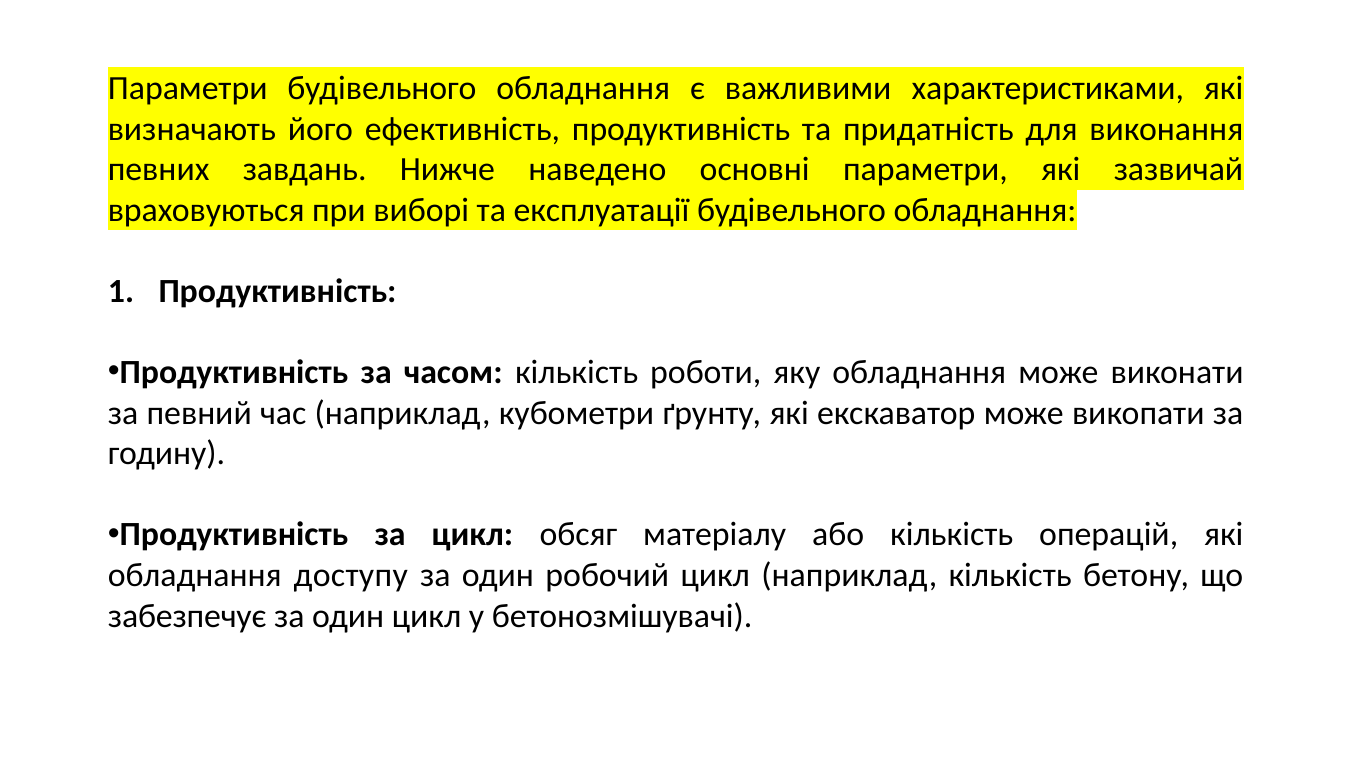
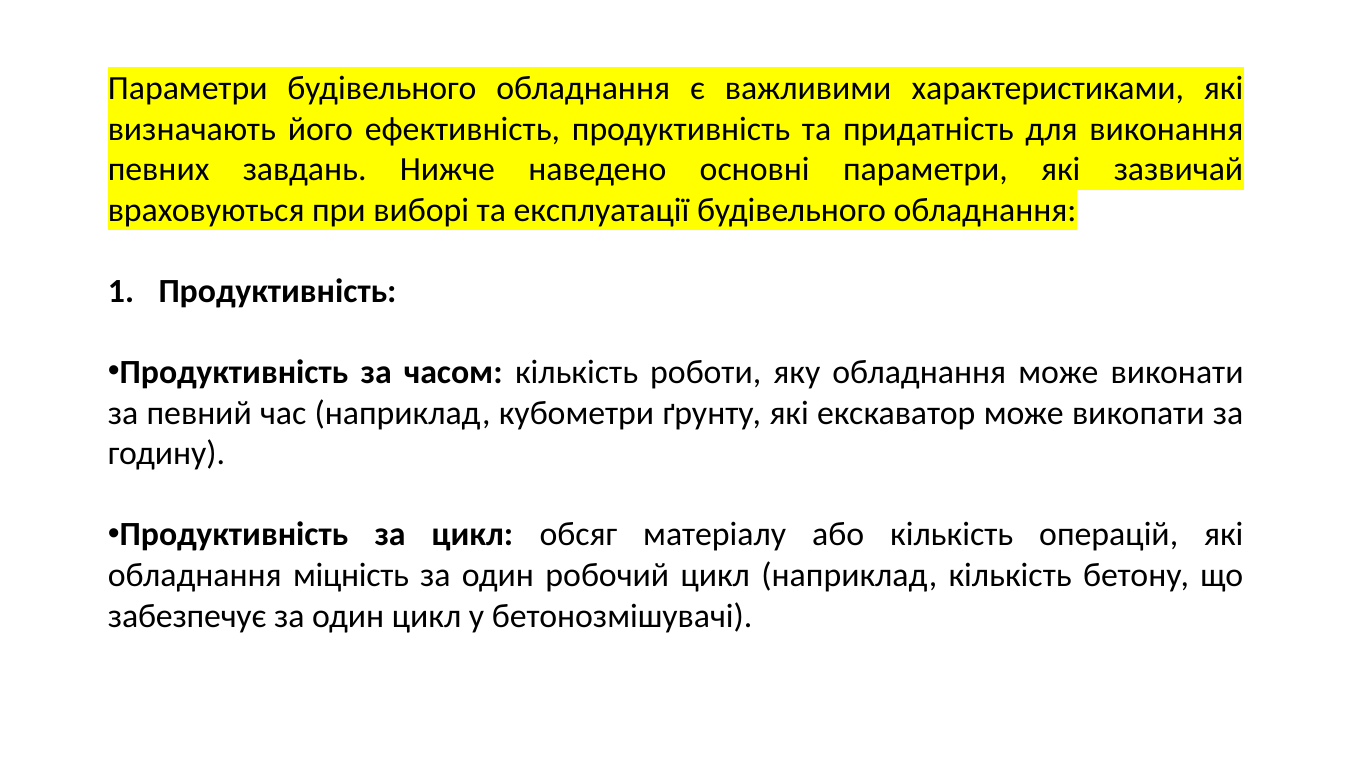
доступу: доступу -> міцність
